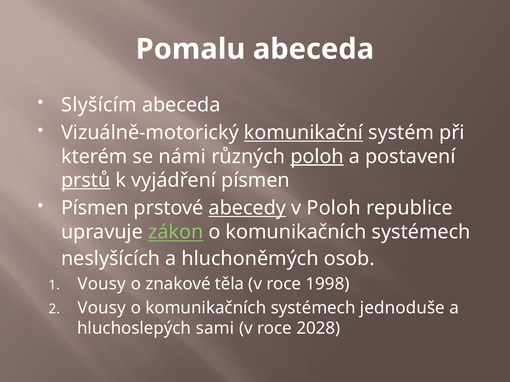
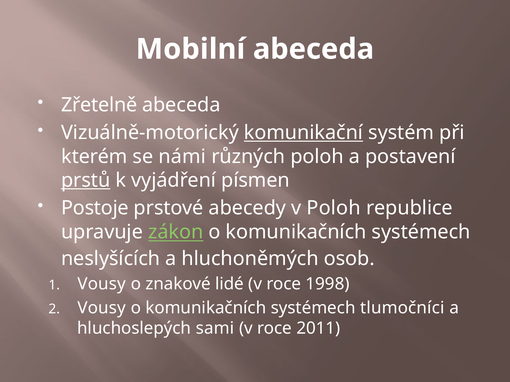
Pomalu: Pomalu -> Mobilní
Slyšícím: Slyšícím -> Zřetelně
poloh at (317, 157) underline: present -> none
Písmen at (95, 208): Písmen -> Postoje
abecedy underline: present -> none
těla: těla -> lidé
jednoduše: jednoduše -> tlumočníci
2028: 2028 -> 2011
